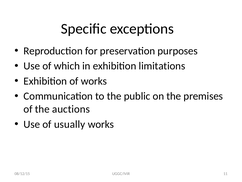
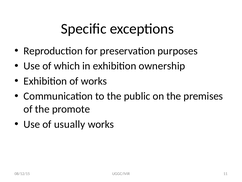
limitations: limitations -> ownership
auctions: auctions -> promote
